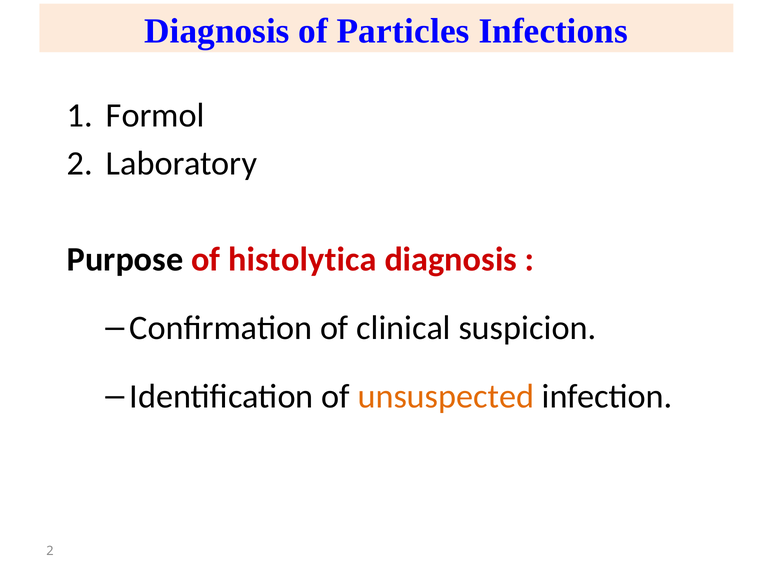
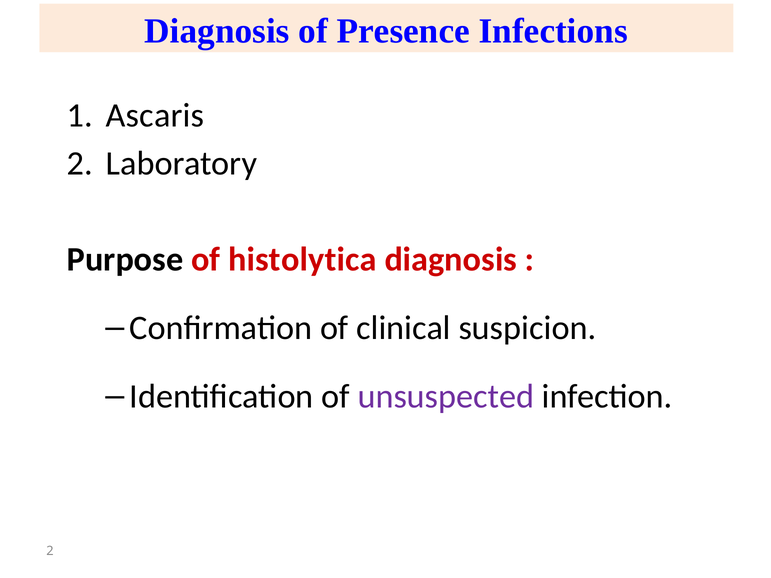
Particles: Particles -> Presence
Formol: Formol -> Ascaris
unsuspected colour: orange -> purple
